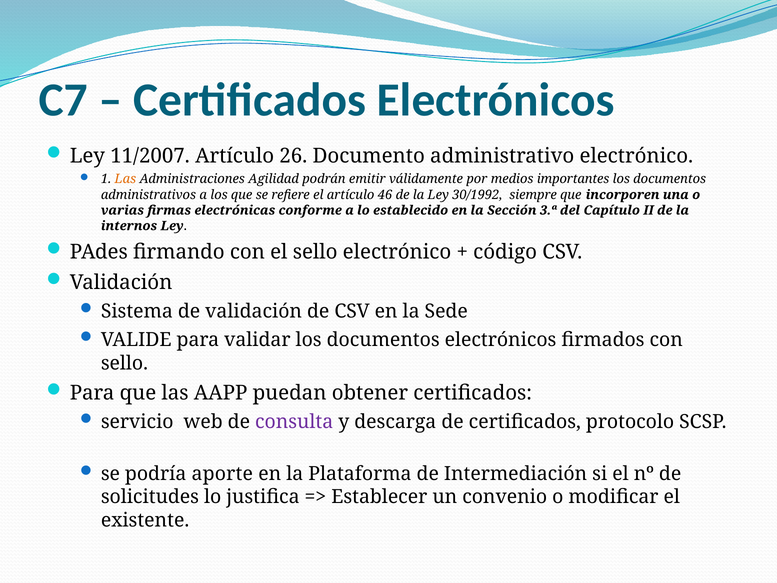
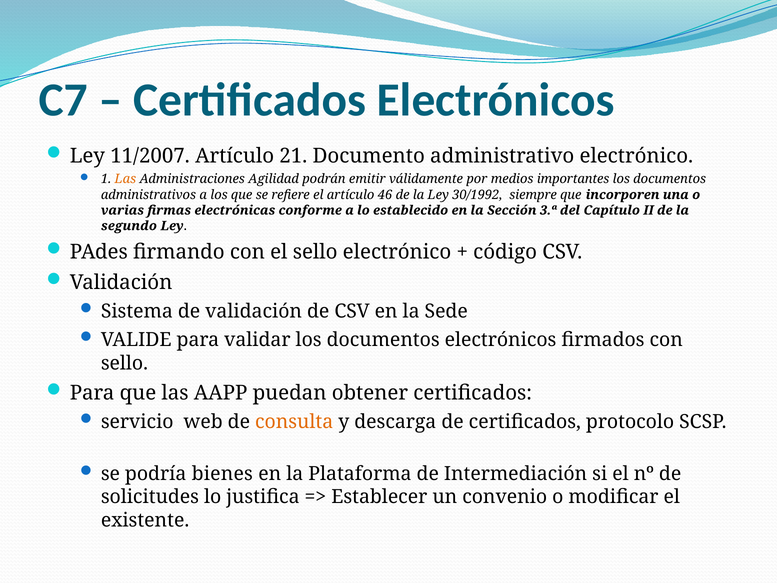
26: 26 -> 21
internos: internos -> segundo
consulta colour: purple -> orange
aporte: aporte -> bienes
